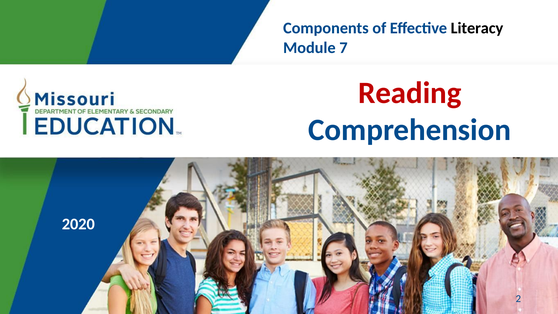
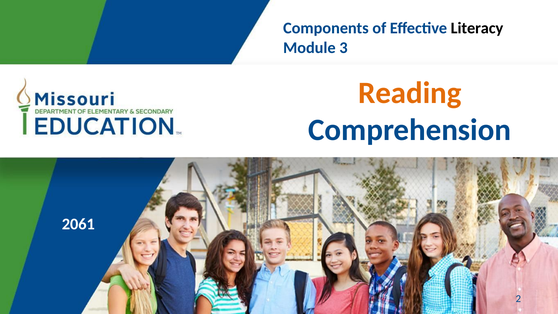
7: 7 -> 3
Reading colour: red -> orange
2020: 2020 -> 2061
